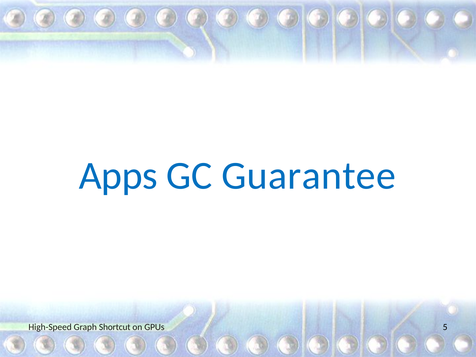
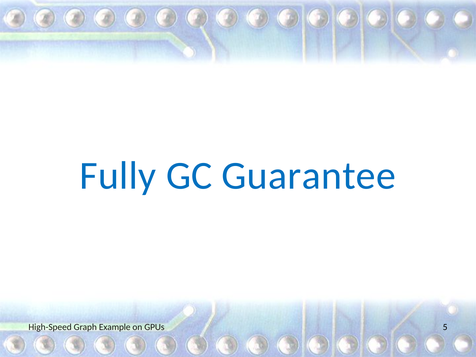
Apps: Apps -> Fully
Shortcut: Shortcut -> Example
